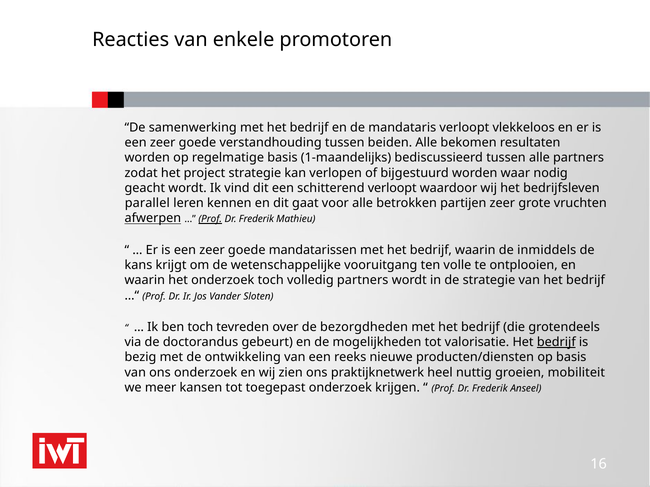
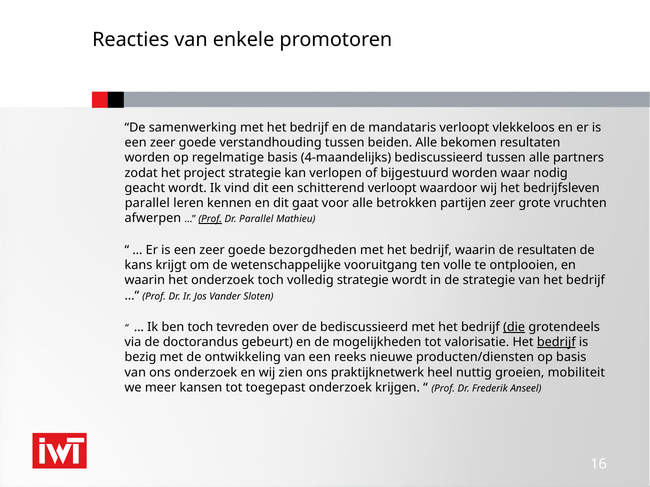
1-maandelijks: 1-maandelijks -> 4-maandelijks
afwerpen underline: present -> none
Frederik at (256, 219): Frederik -> Parallel
mandatarissen: mandatarissen -> bezorgdheden
de inmiddels: inmiddels -> resultaten
volledig partners: partners -> strategie
de bezorgdheden: bezorgdheden -> bediscussieerd
die underline: none -> present
